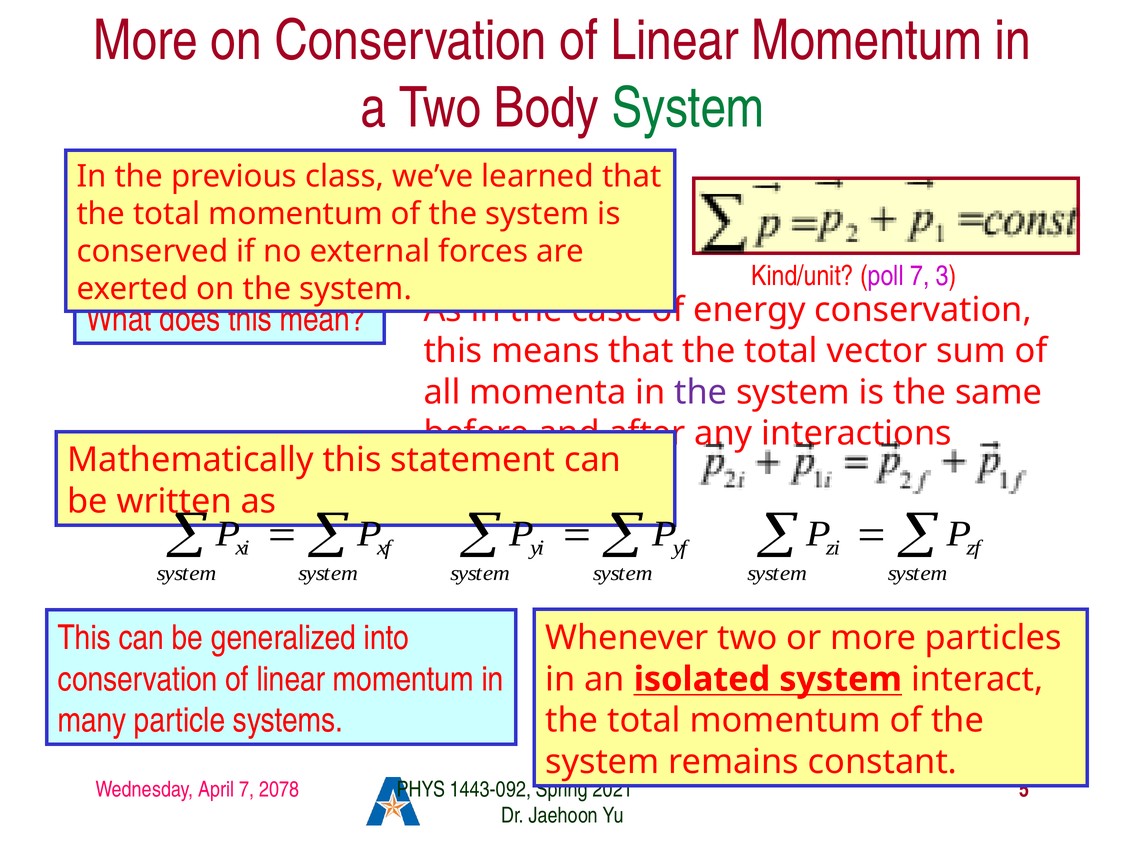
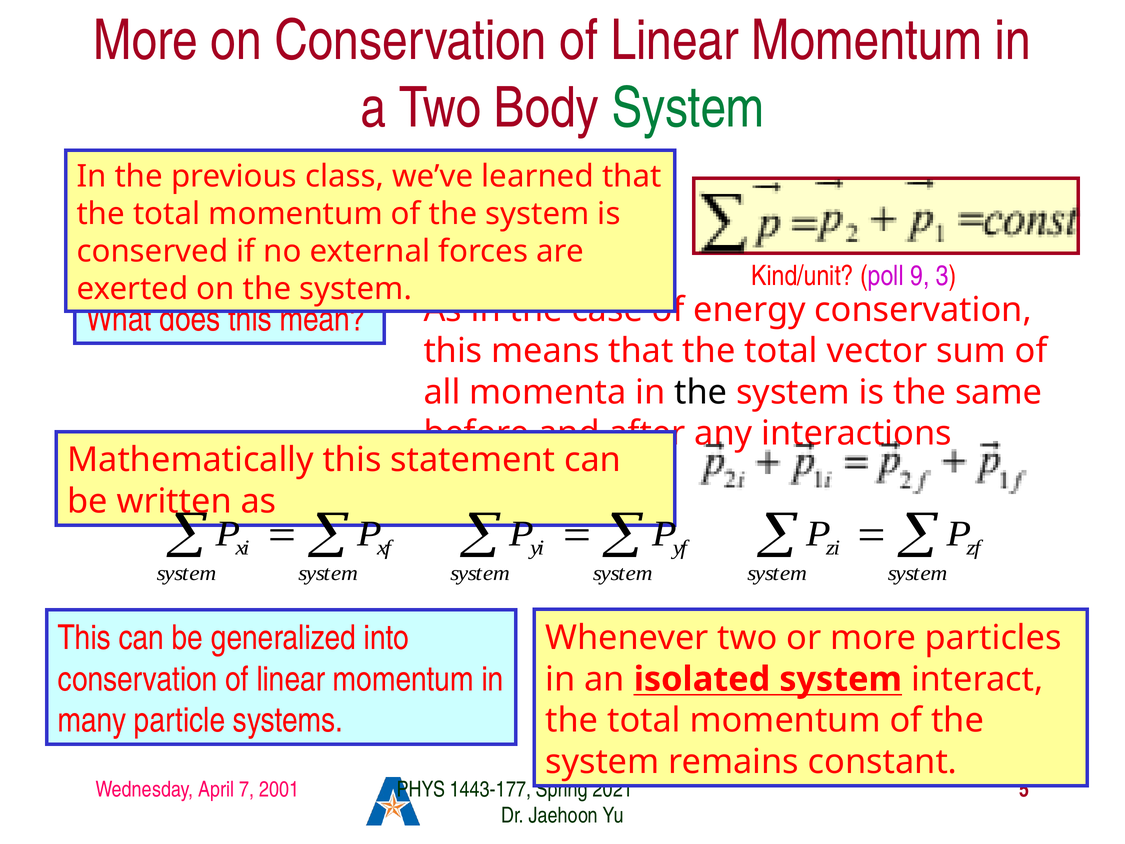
poll 7: 7 -> 9
the at (701, 392) colour: purple -> black
2078: 2078 -> 2001
1443-092: 1443-092 -> 1443-177
